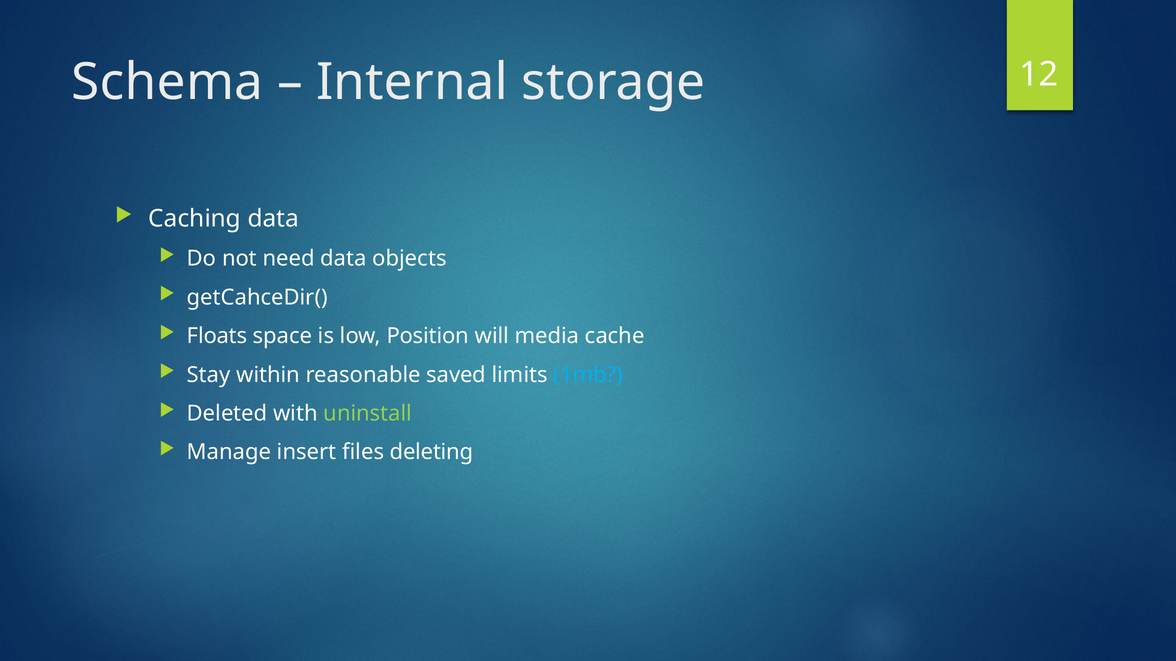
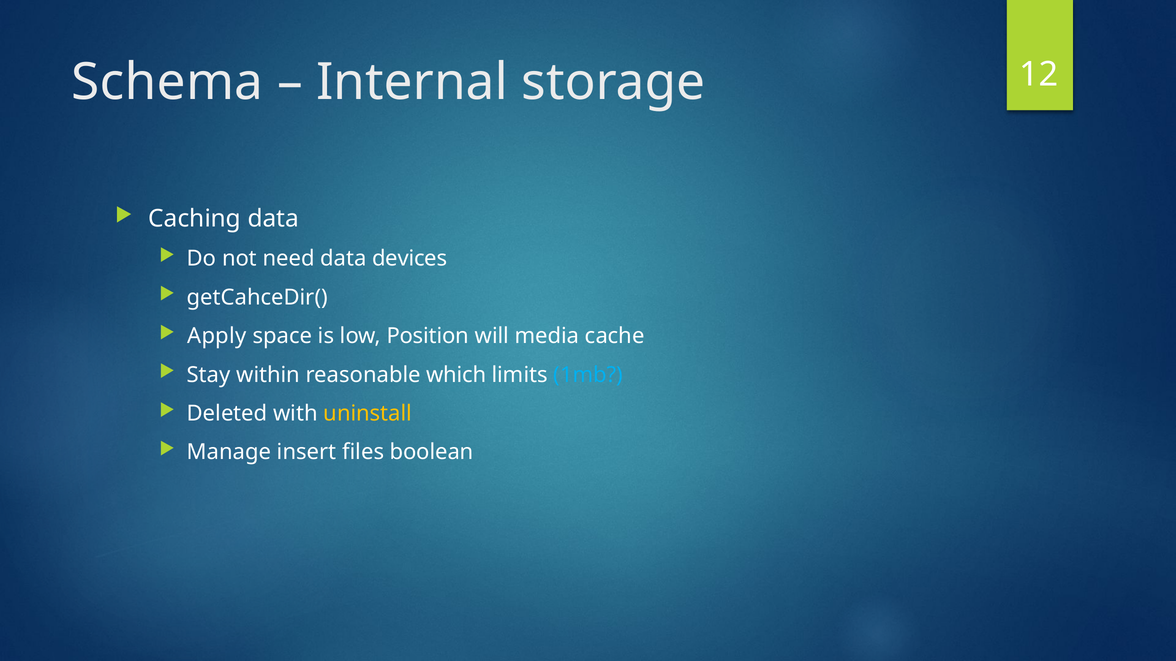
objects: objects -> devices
Floats: Floats -> Apply
saved: saved -> which
uninstall colour: light green -> yellow
deleting: deleting -> boolean
